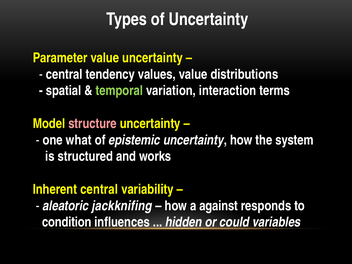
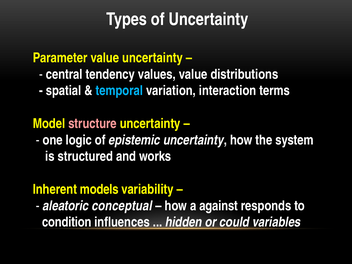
temporal colour: light green -> light blue
what: what -> logic
Inherent central: central -> models
jackknifing: jackknifing -> conceptual
